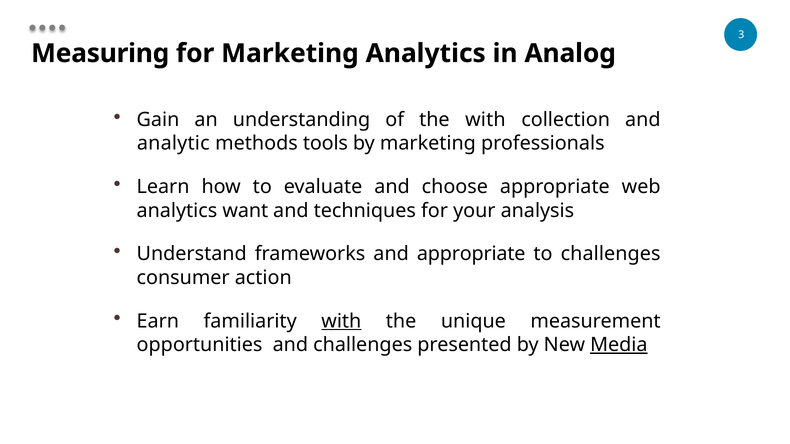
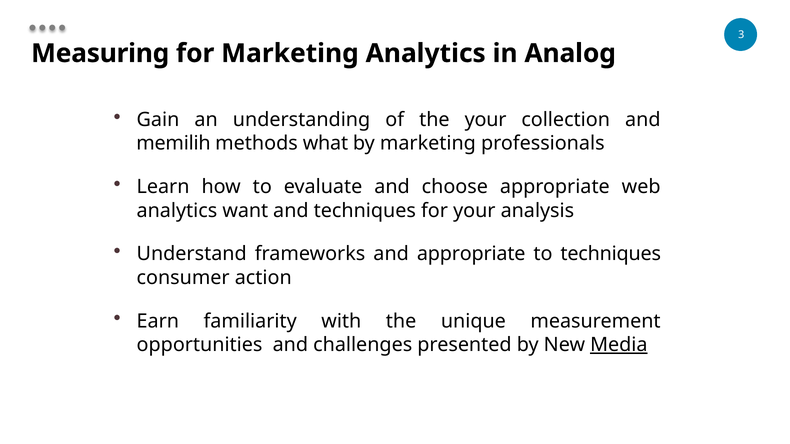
the with: with -> your
analytic: analytic -> memilih
tools: tools -> what
to challenges: challenges -> techniques
with at (341, 321) underline: present -> none
